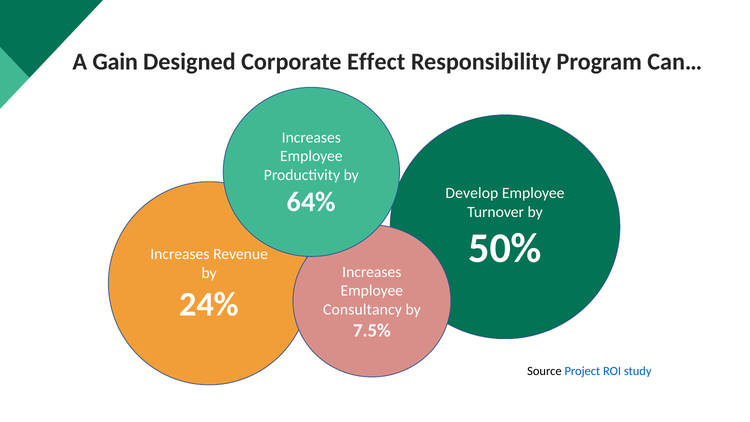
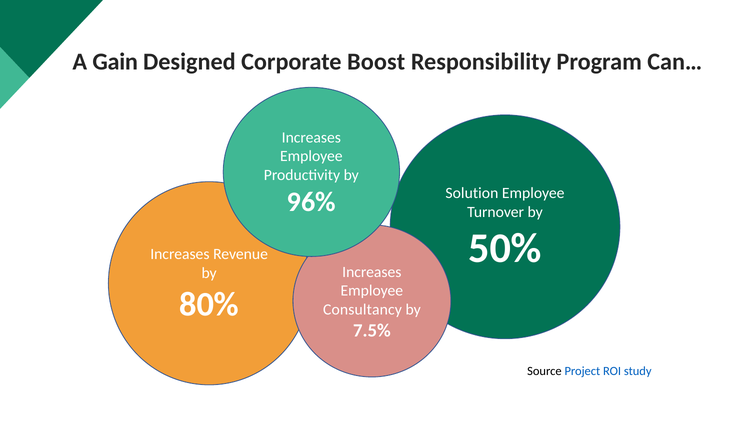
Effect: Effect -> Boost
Develop: Develop -> Solution
64%: 64% -> 96%
24%: 24% -> 80%
